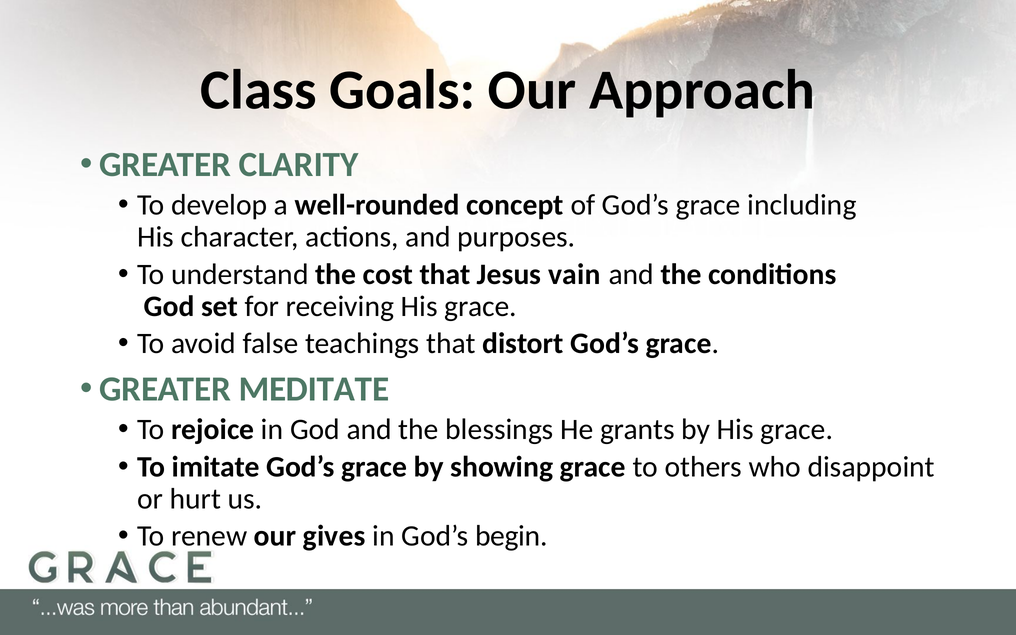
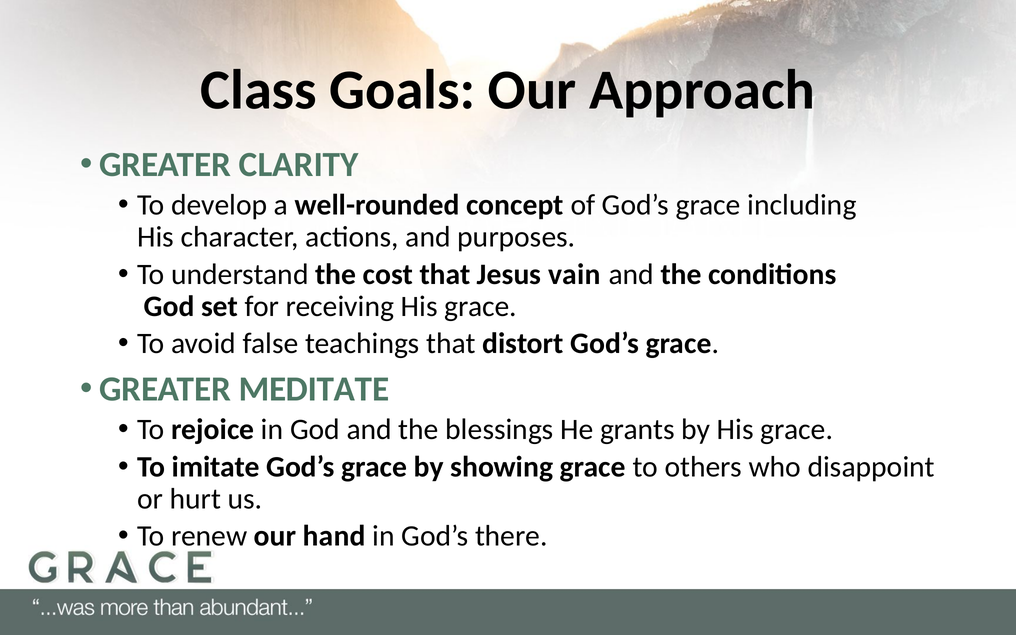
gives: gives -> hand
begin: begin -> there
